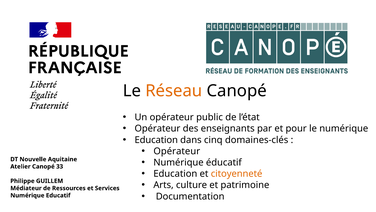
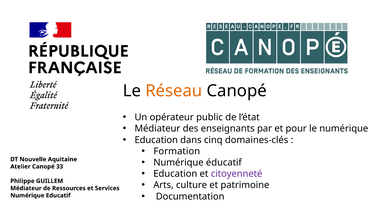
Opérateur at (157, 128): Opérateur -> Médiateur
Opérateur at (177, 151): Opérateur -> Formation
citoyenneté colour: orange -> purple
